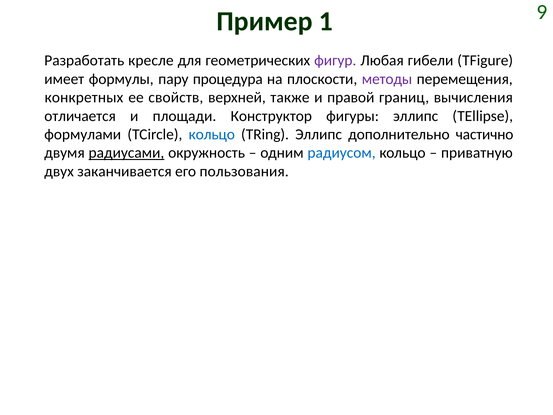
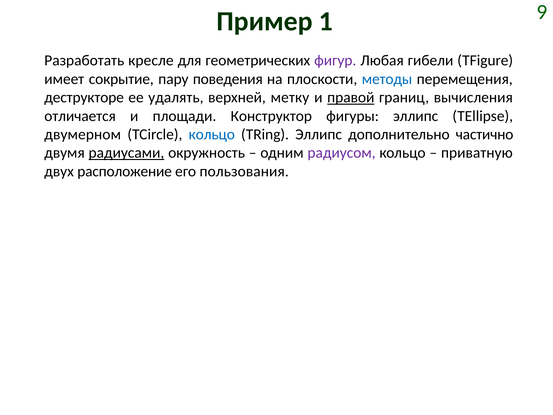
формулы: формулы -> сокрытие
процедура: процедура -> поведения
методы colour: purple -> blue
конкретных: конкретных -> деструкторе
свойств: свойств -> удалять
также: также -> метку
правой underline: none -> present
формулами: формулами -> двумерном
радиусом colour: blue -> purple
заканчивается: заканчивается -> расположение
